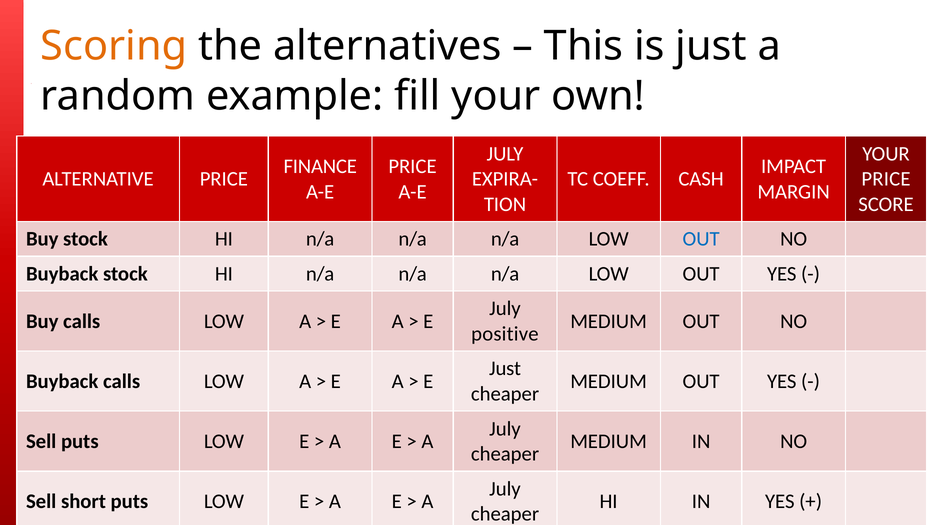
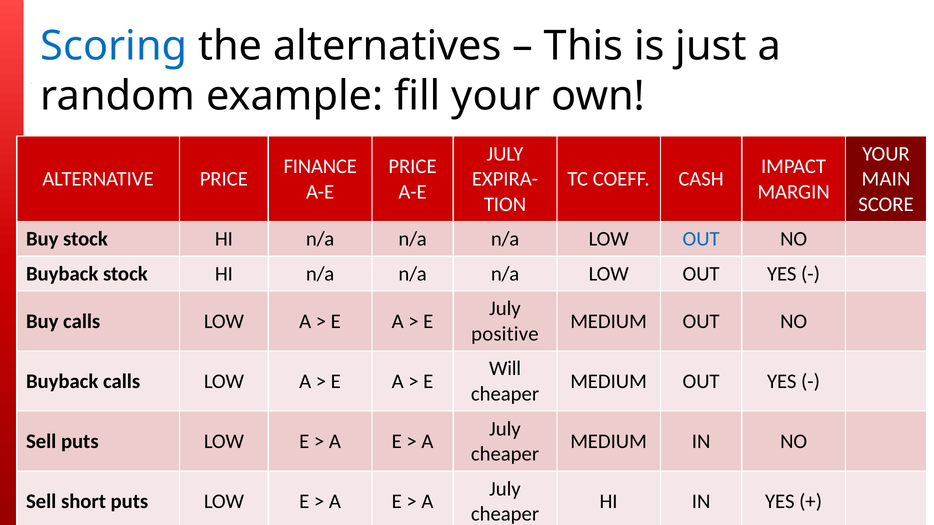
Scoring colour: orange -> blue
PRICE at (886, 179): PRICE -> MAIN
Just at (505, 369): Just -> Will
